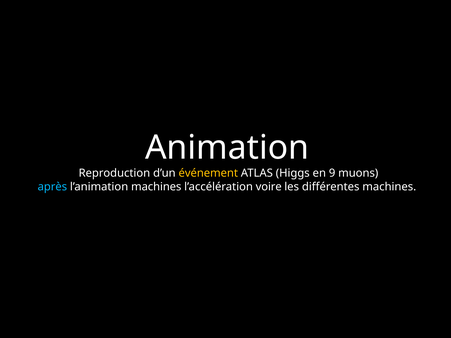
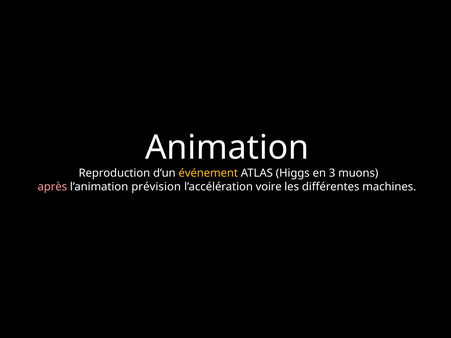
9: 9 -> 3
après colour: light blue -> pink
l’animation machines: machines -> prévision
